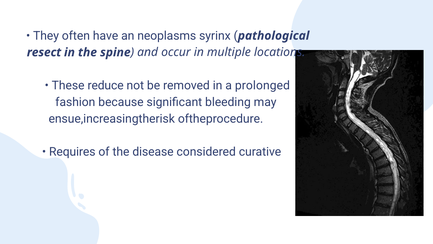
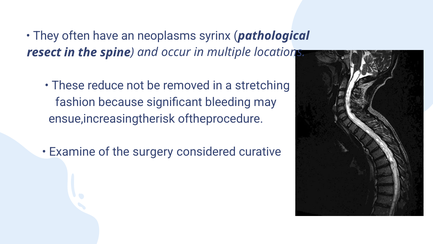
prolonged: prolonged -> stretching
Requires: Requires -> Examine
disease: disease -> surgery
